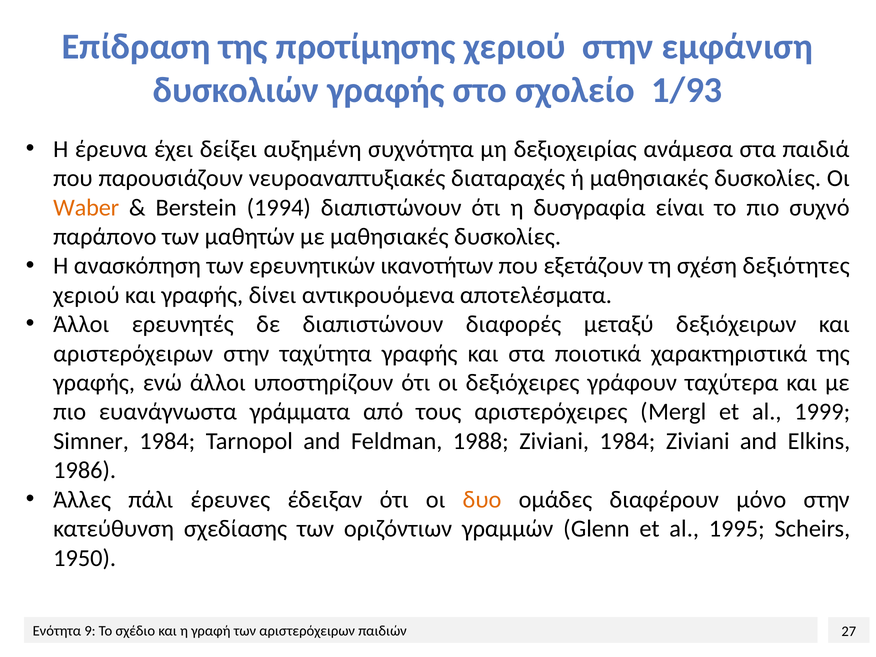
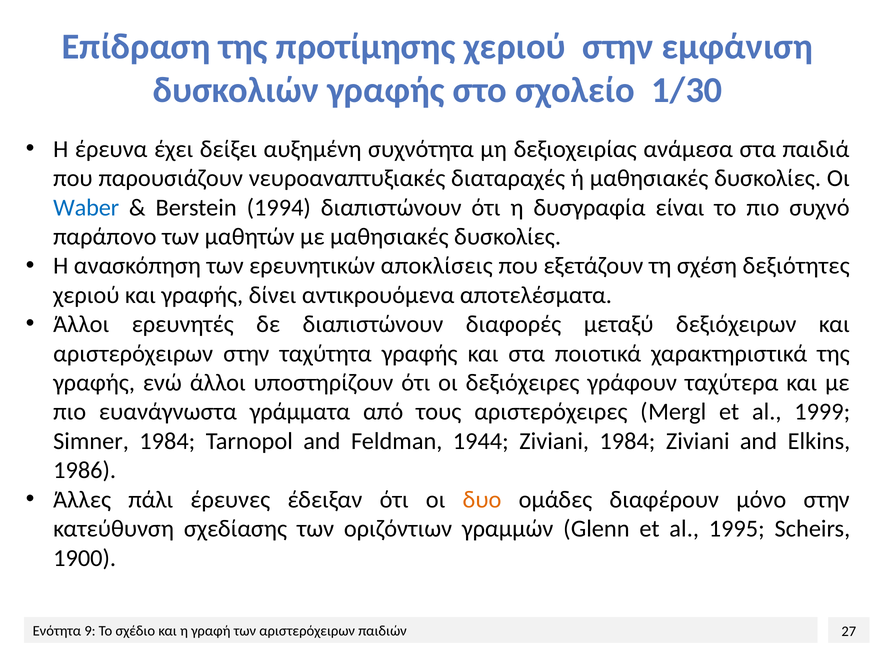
1/93: 1/93 -> 1/30
Waber colour: orange -> blue
ικανοτήτων: ικανοτήτων -> αποκλίσεις
1988: 1988 -> 1944
1950: 1950 -> 1900
